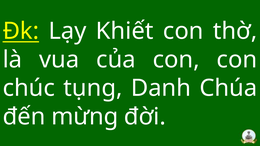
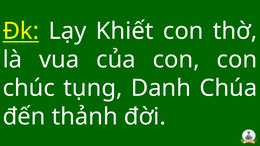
mừng: mừng -> thảnh
